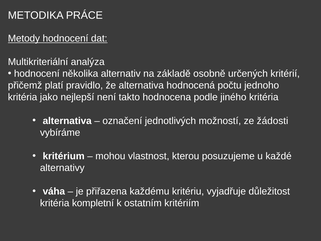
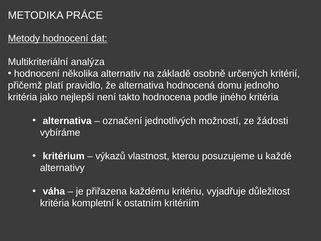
počtu: počtu -> domu
mohou: mohou -> výkazů
